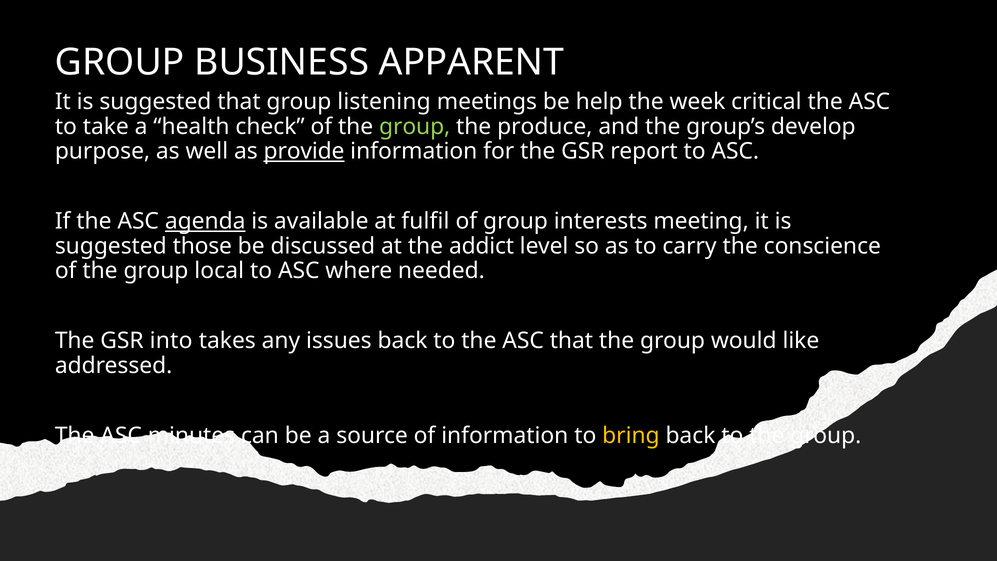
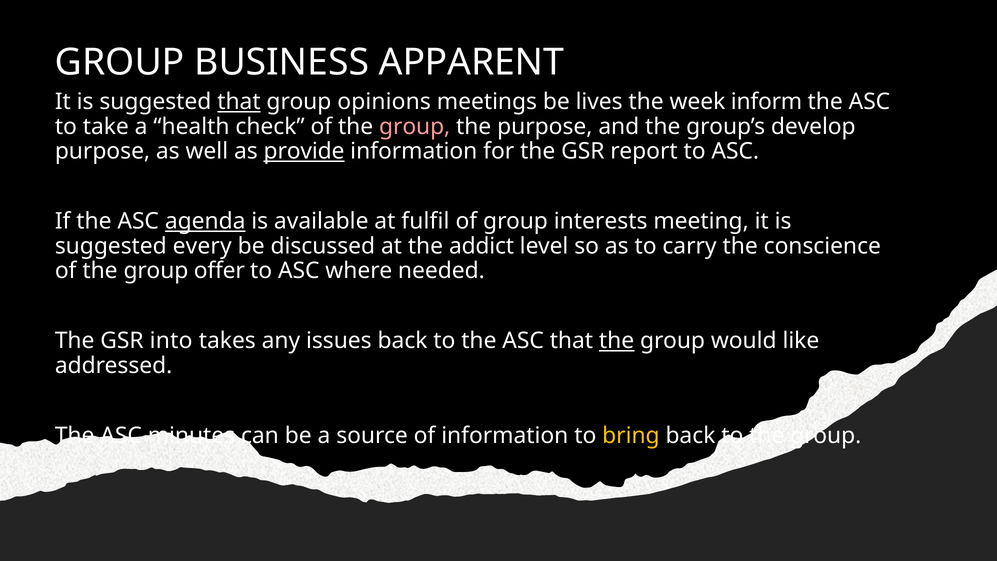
that at (239, 102) underline: none -> present
listening: listening -> opinions
help: help -> lives
critical: critical -> inform
group at (415, 127) colour: light green -> pink
the produce: produce -> purpose
those: those -> every
local: local -> offer
the at (617, 341) underline: none -> present
